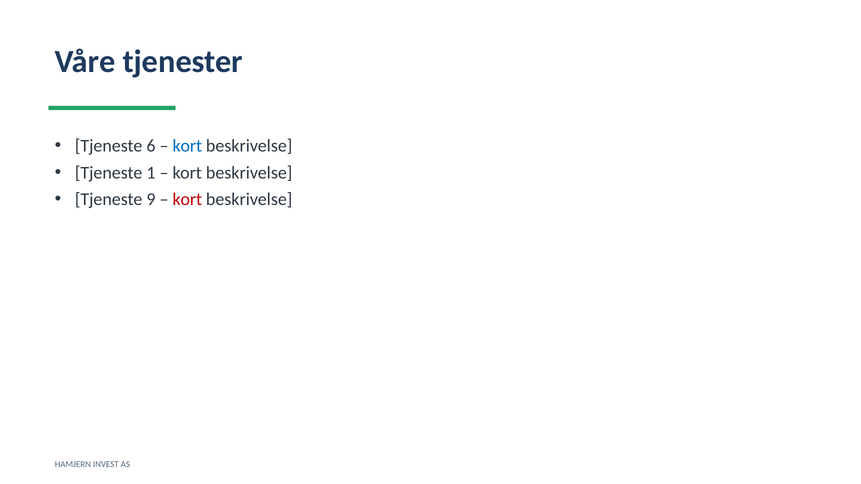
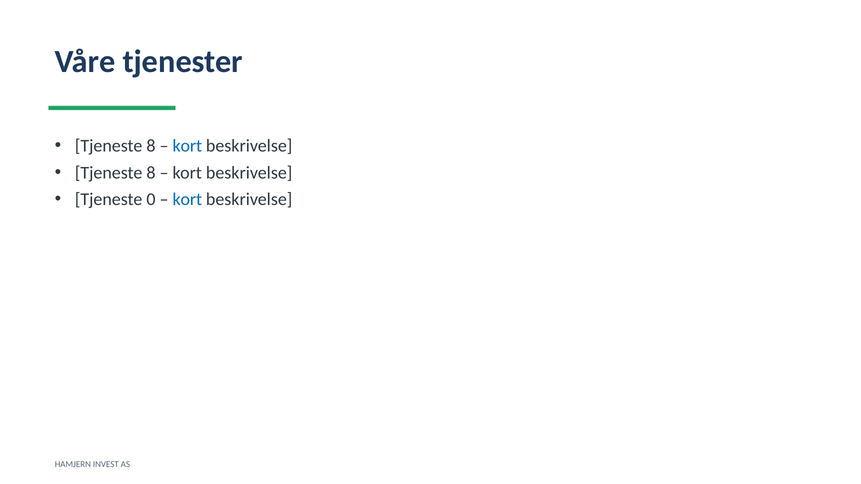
6 at (151, 146): 6 -> 8
1 at (151, 173): 1 -> 8
9: 9 -> 0
kort at (187, 200) colour: red -> blue
